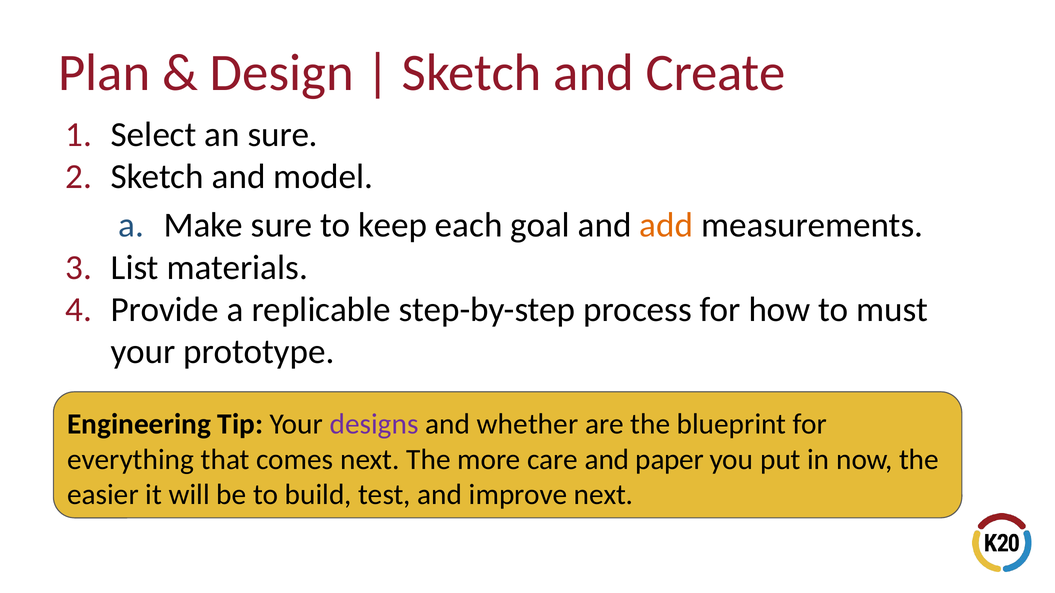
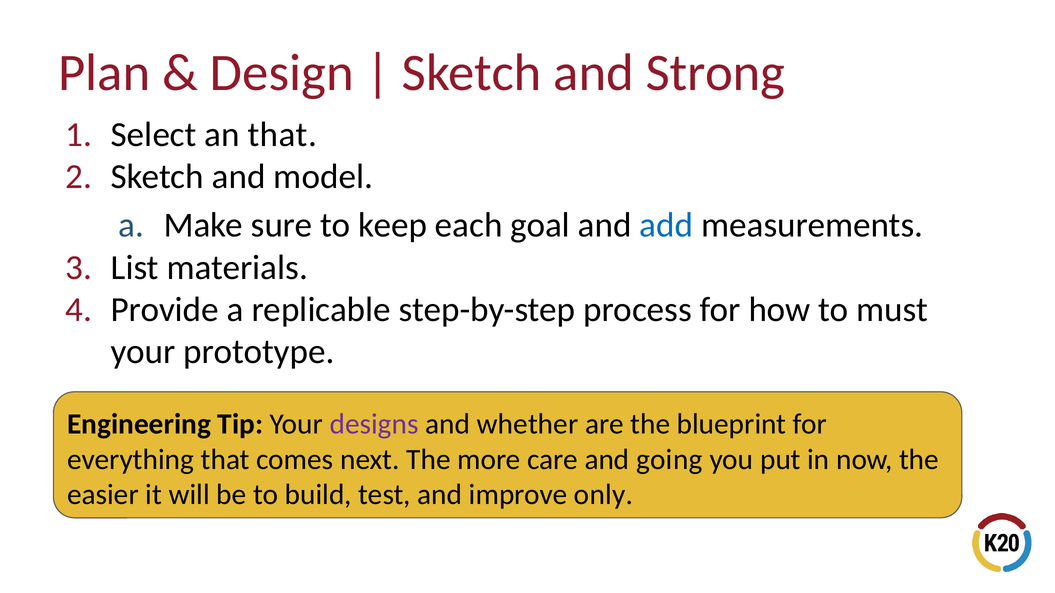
Create: Create -> Strong
an sure: sure -> that
add colour: orange -> blue
paper: paper -> going
improve next: next -> only
